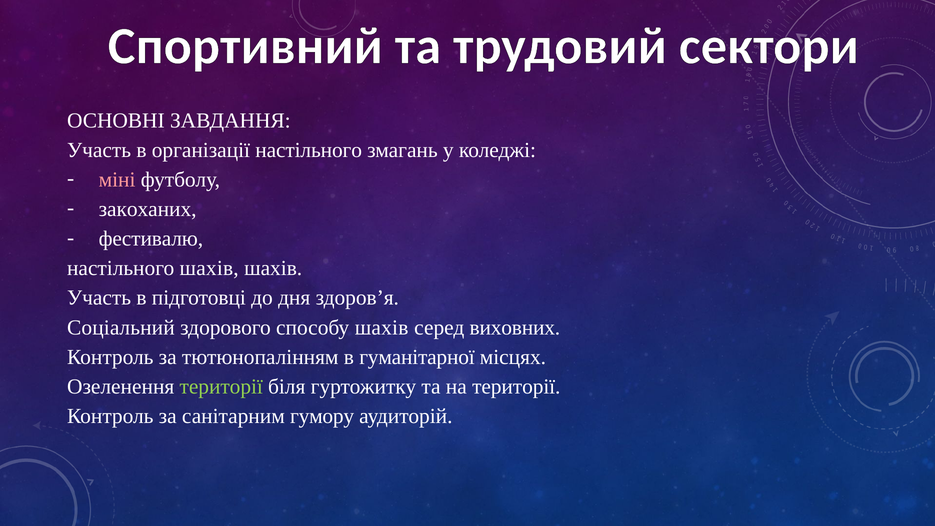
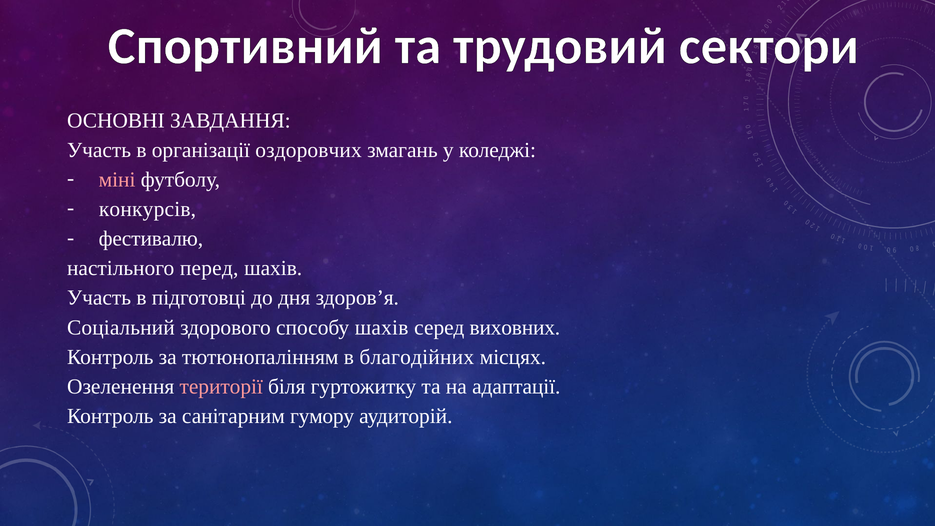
організації настільного: настільного -> оздоровчих
закоханих: закоханих -> конкурсів
настільного шахів: шахів -> перед
гуманітарної: гуманітарної -> благодійних
території at (221, 386) colour: light green -> pink
на території: території -> адаптації
